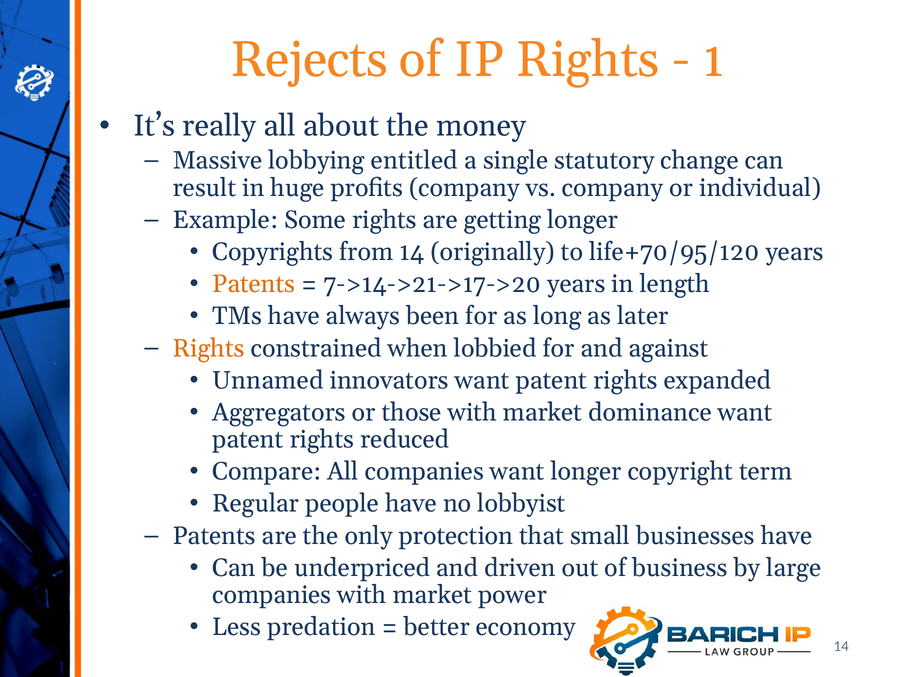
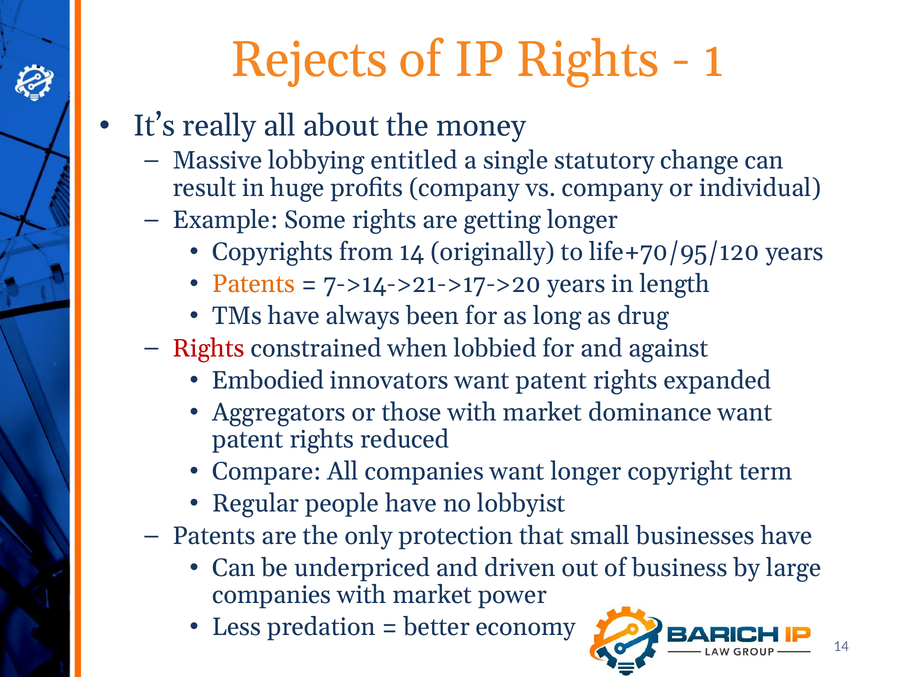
later: later -> drug
Rights at (209, 348) colour: orange -> red
Unnamed: Unnamed -> Embodied
